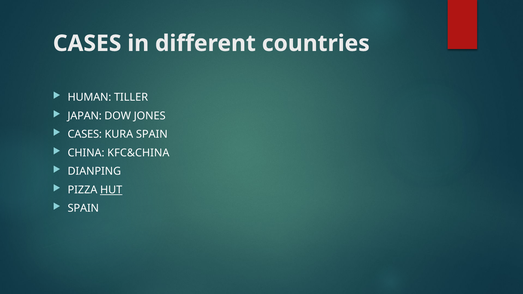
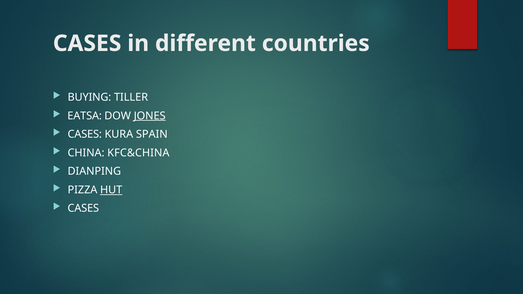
HUMAN: HUMAN -> BUYING
JAPAN: JAPAN -> EATSA
JONES underline: none -> present
SPAIN at (83, 209): SPAIN -> CASES
